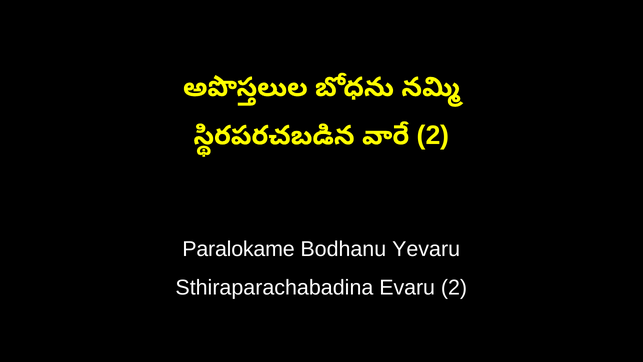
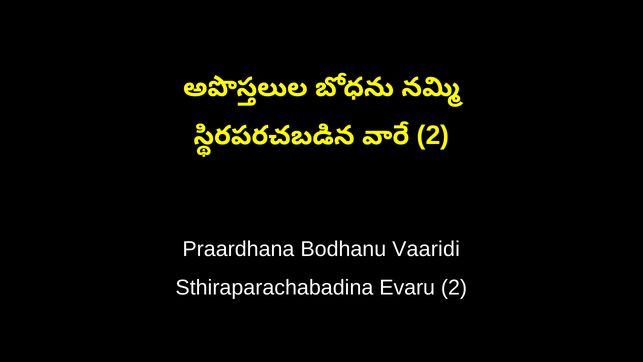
Paralokame: Paralokame -> Praardhana
Yevaru: Yevaru -> Vaaridi
